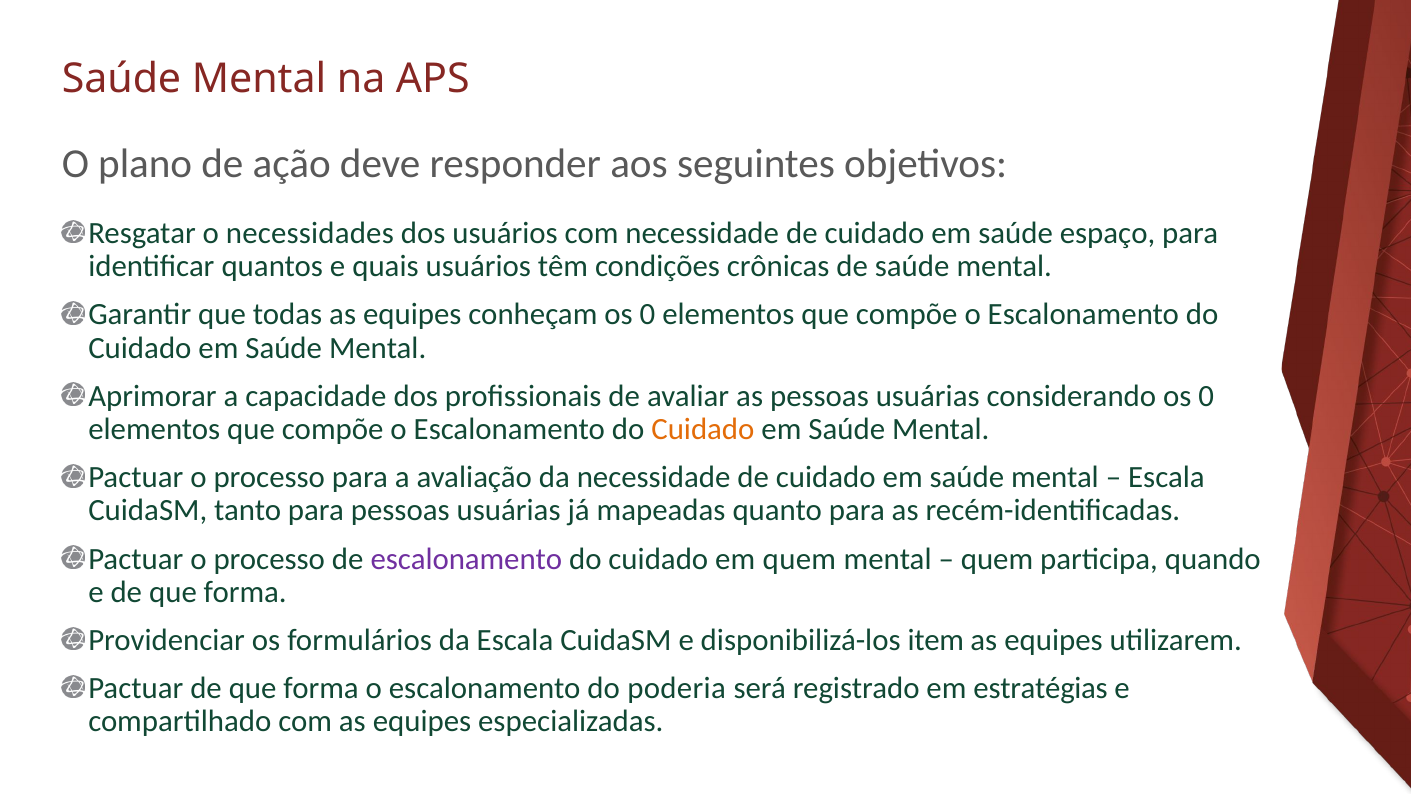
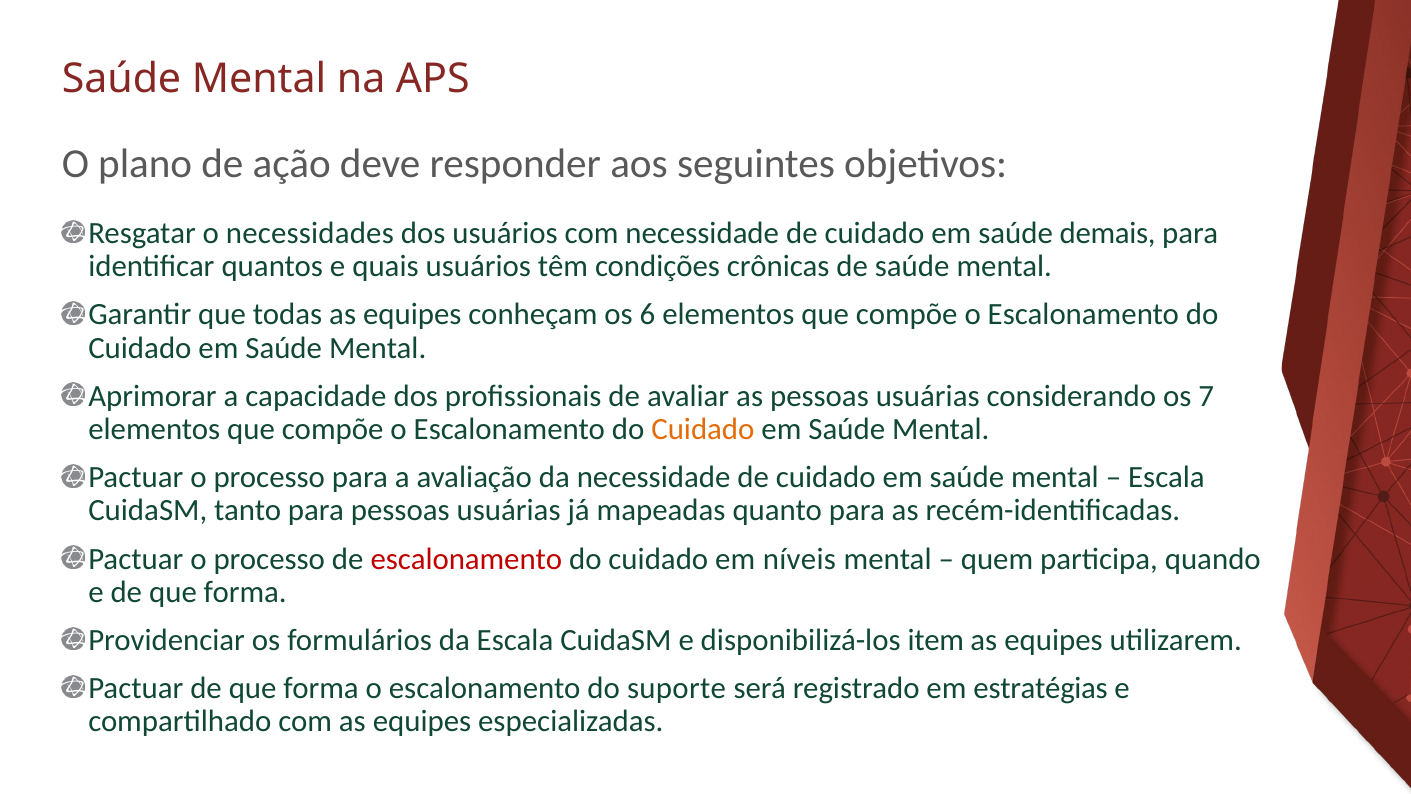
espaço: espaço -> demais
conheçam os 0: 0 -> 6
considerando os 0: 0 -> 7
escalonamento at (466, 559) colour: purple -> red
em quem: quem -> níveis
poderia: poderia -> suporte
